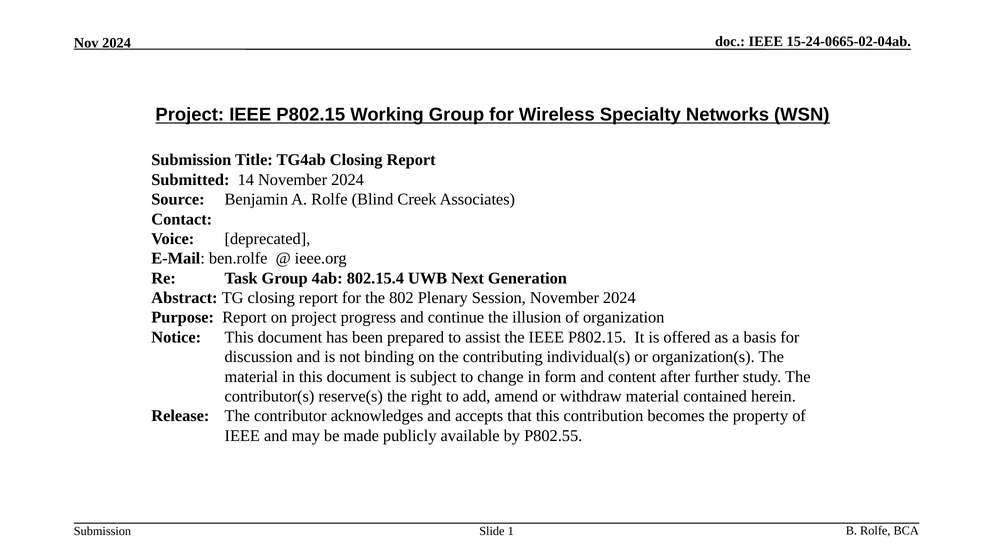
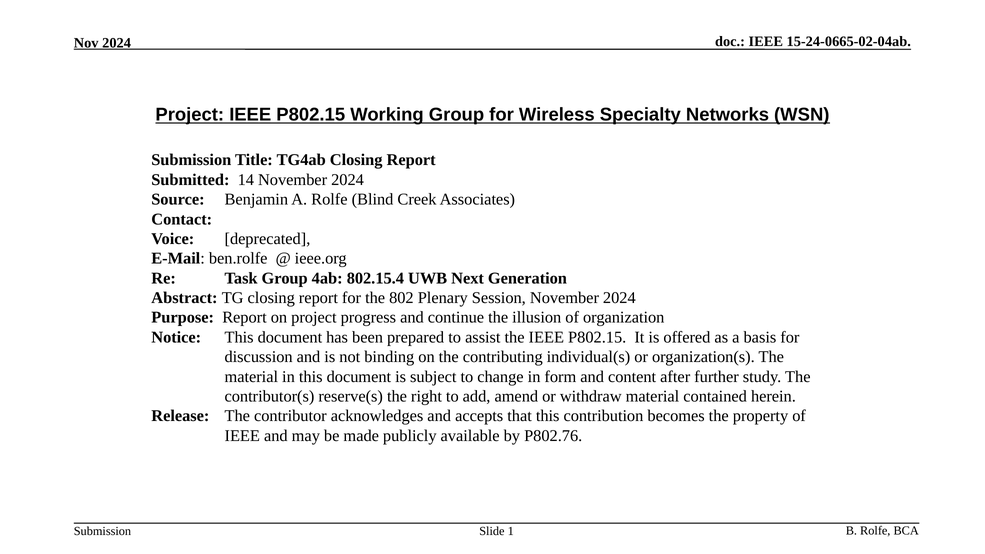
P802.55: P802.55 -> P802.76
